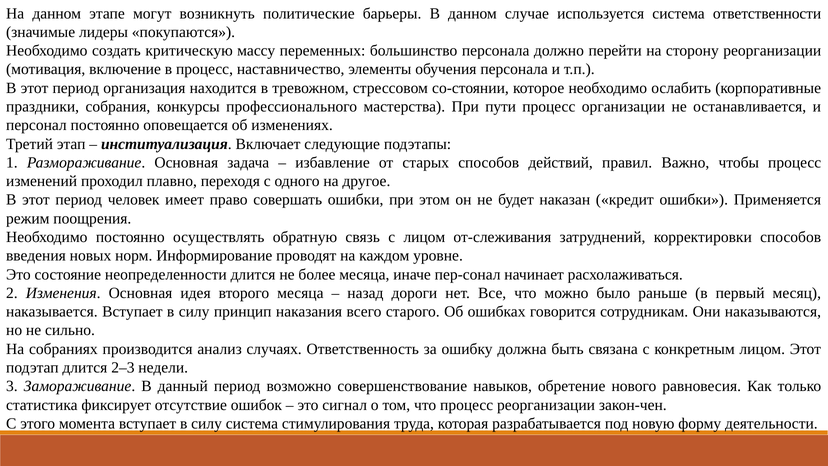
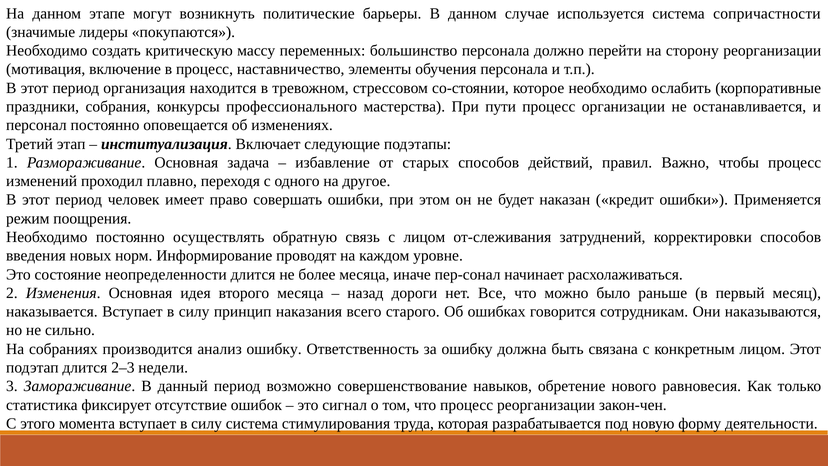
ответственности: ответственности -> сопричастности
анализ случаях: случаях -> ошибку
